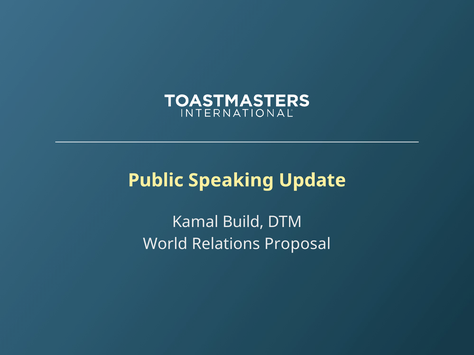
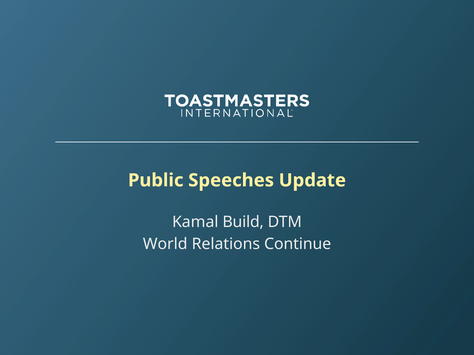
Speaking: Speaking -> Speeches
Proposal: Proposal -> Continue
